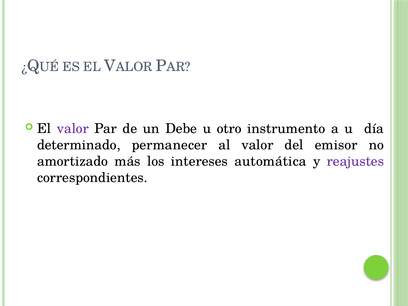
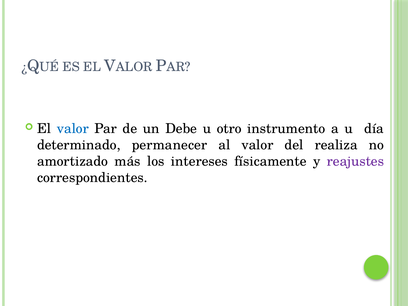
valor at (73, 129) colour: purple -> blue
emisor: emisor -> realiza
automática: automática -> físicamente
